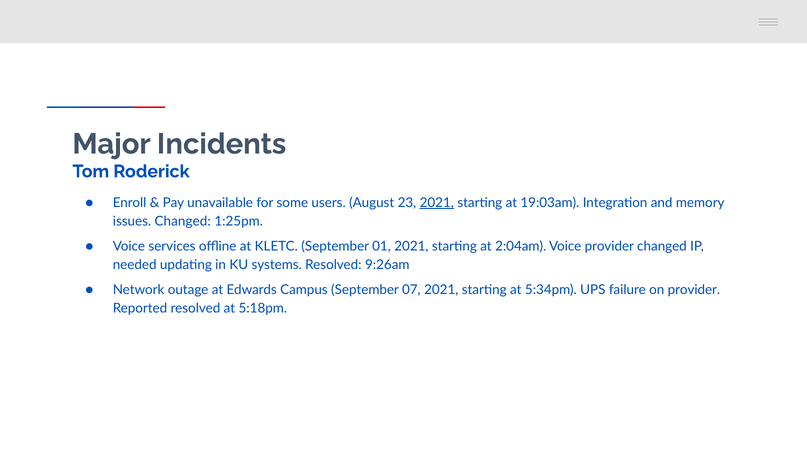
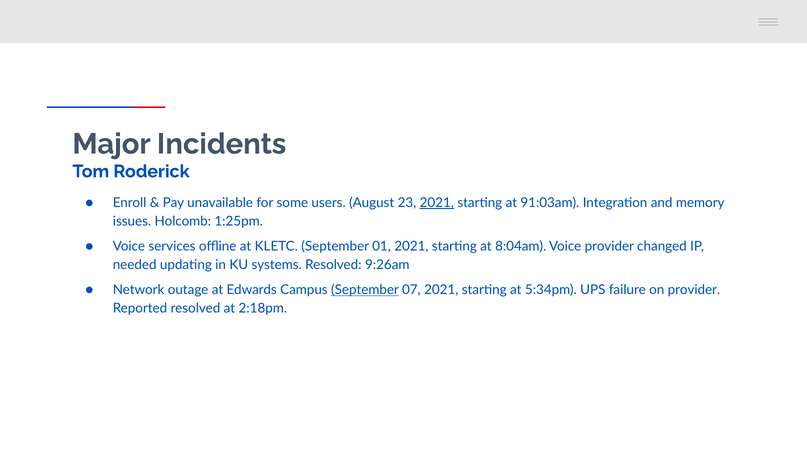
19:03am: 19:03am -> 91:03am
issues Changed: Changed -> Holcomb
2:04am: 2:04am -> 8:04am
September at (365, 290) underline: none -> present
5:18pm: 5:18pm -> 2:18pm
